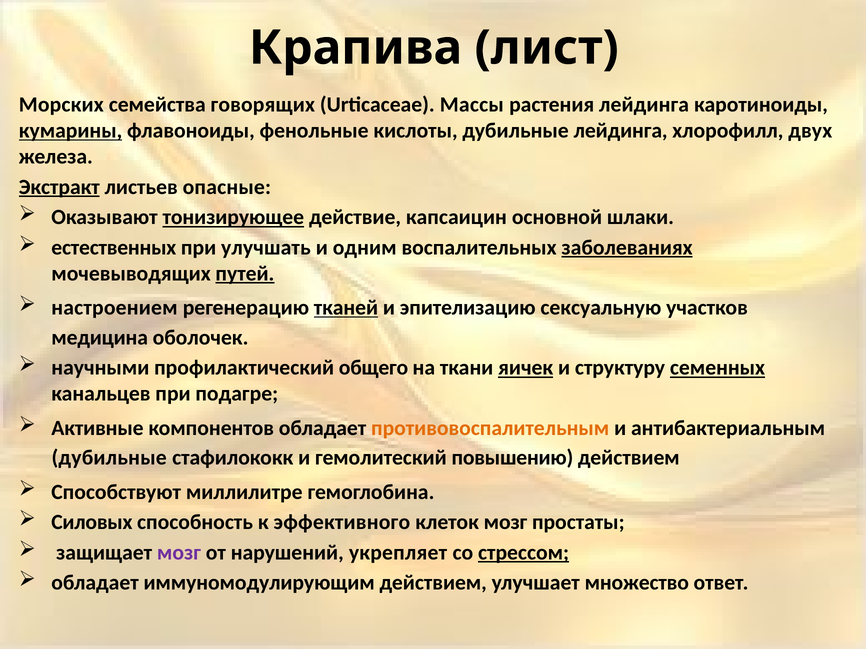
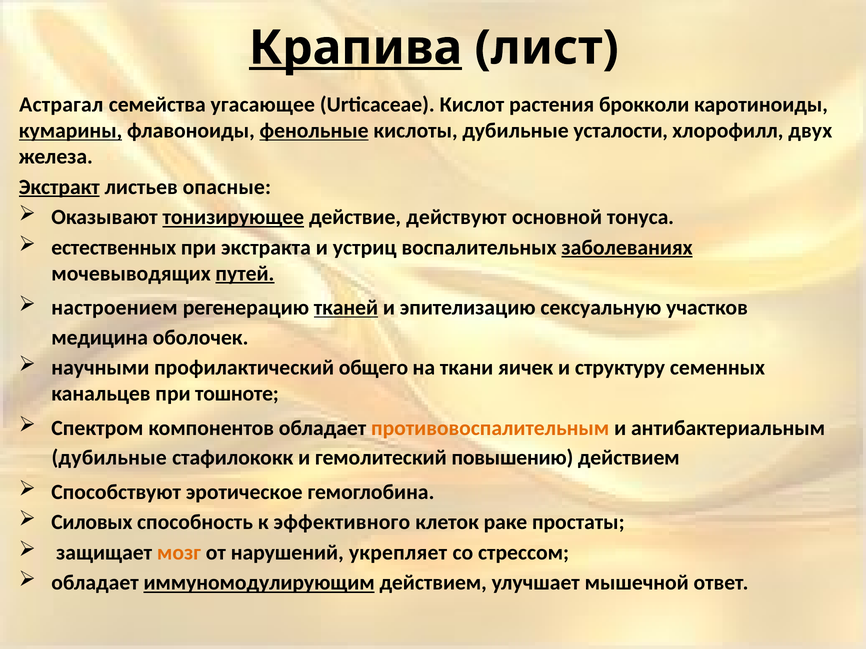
Крапива underline: none -> present
Морских: Морских -> Астрагал
говорящих: говорящих -> угасающее
Массы: Массы -> Кислот
растения лейдинга: лейдинга -> брокколи
фенольные underline: none -> present
дубильные лейдинга: лейдинга -> усталости
капсаицин: капсаицин -> действуют
шлаки: шлаки -> тонуса
улучшать: улучшать -> экстракта
одним: одним -> устриц
яичек underline: present -> none
семенных underline: present -> none
подагре: подагре -> тошноте
Активные: Активные -> Спектром
миллилитре: миллилитре -> эротическое
клеток мозг: мозг -> раке
мозг at (179, 553) colour: purple -> orange
стрессом underline: present -> none
иммуномодулирующим underline: none -> present
множество: множество -> мышечной
